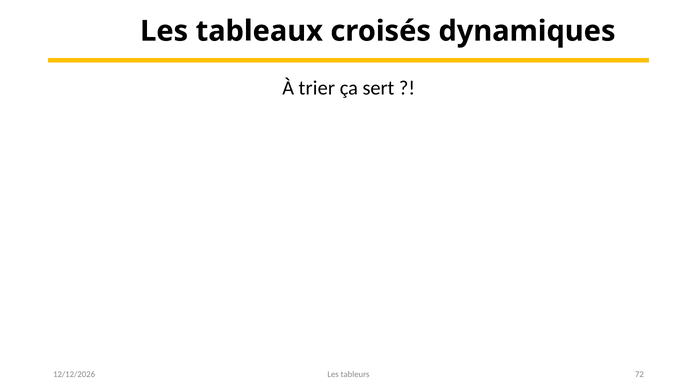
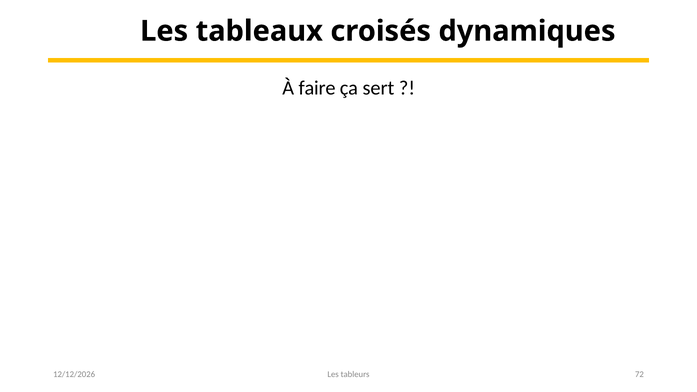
trier: trier -> faire
